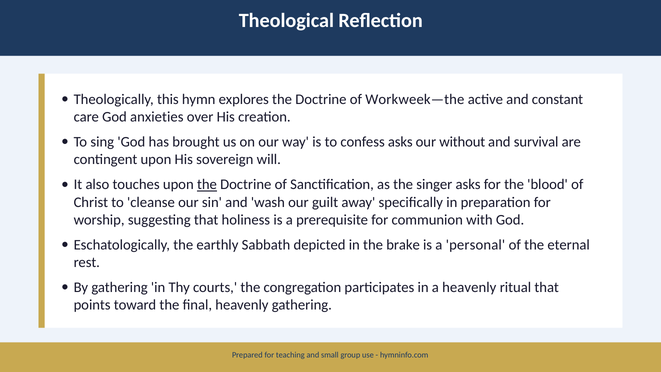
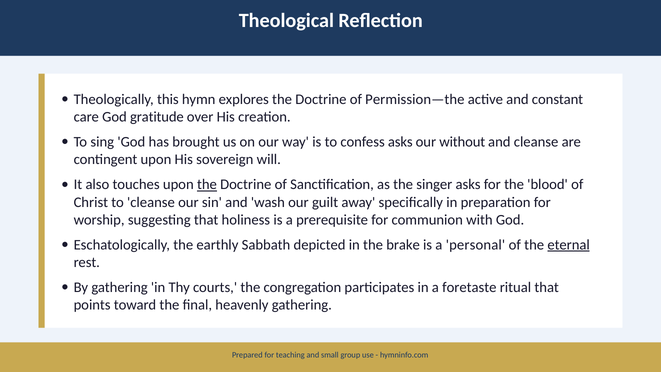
Workweek—the: Workweek—the -> Permission—the
anxieties: anxieties -> gratitude
and survival: survival -> cleanse
eternal underline: none -> present
a heavenly: heavenly -> foretaste
